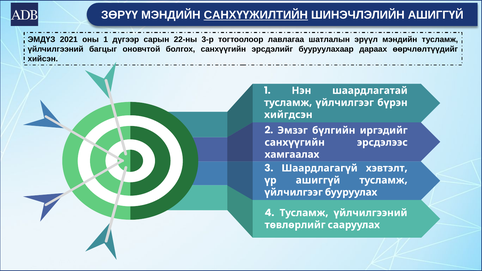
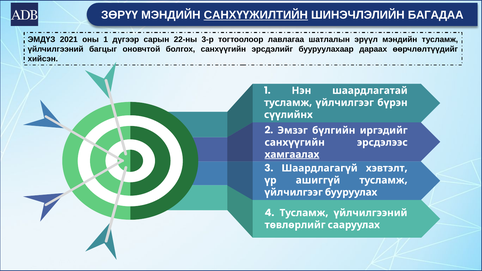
ШИНЭЧЛЭЛИЙН АШИГГҮЙ: АШИГГҮЙ -> БАГАДАА
хийгдсэн: хийгдсэн -> сүүлийнх
хамгаалах underline: none -> present
